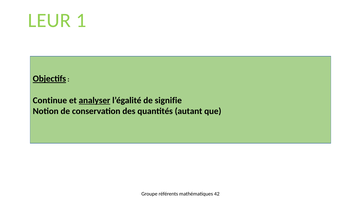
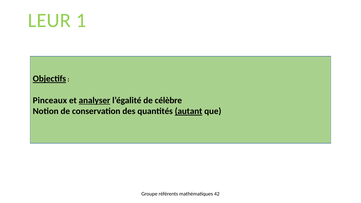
Continue: Continue -> Pinceaux
signifie: signifie -> célèbre
autant underline: none -> present
